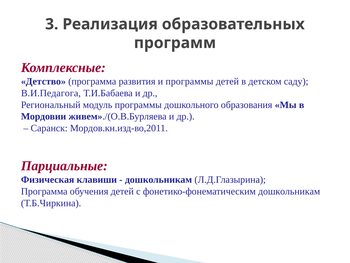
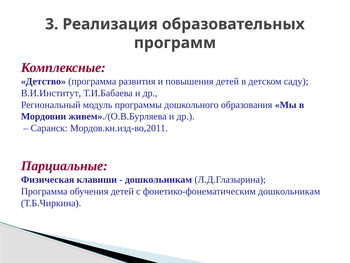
и программы: программы -> повышения
В.И.Педагога: В.И.Педагога -> В.И.Институт
